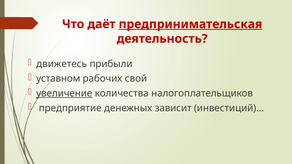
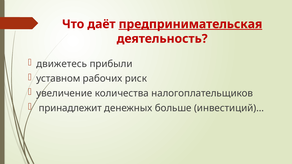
свой: свой -> риск
увеличение underline: present -> none
предприятие: предприятие -> принадлежит
зависит: зависит -> больше
